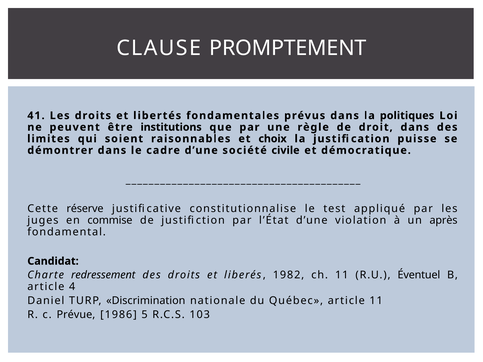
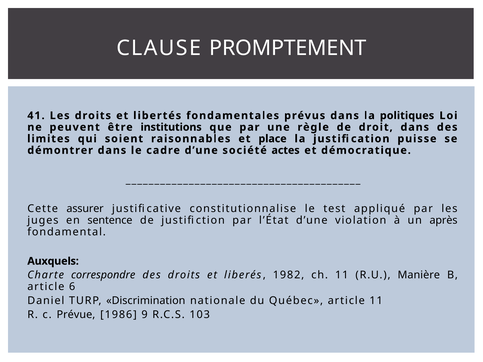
choix: choix -> place
civile: civile -> actes
réserve: réserve -> assurer
commise: commise -> sentence
Candidat: Candidat -> Auxquels
redressement: redressement -> correspondre
Éventuel: Éventuel -> Manière
4: 4 -> 6
5: 5 -> 9
